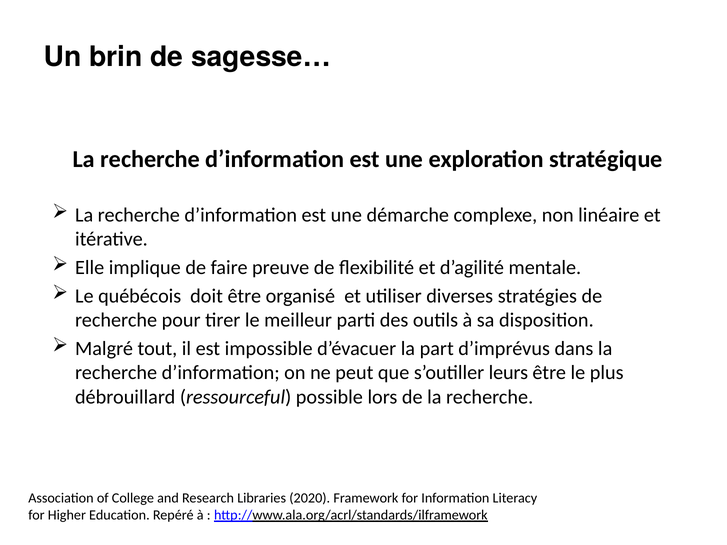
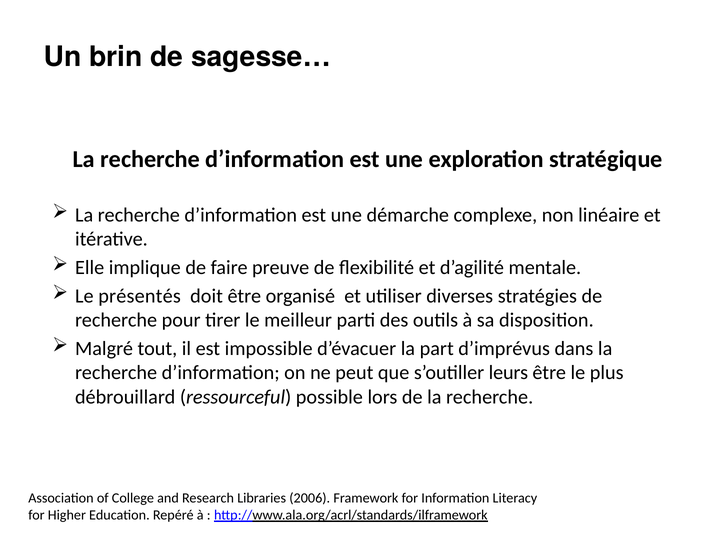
québécois: québécois -> présentés
2020: 2020 -> 2006
